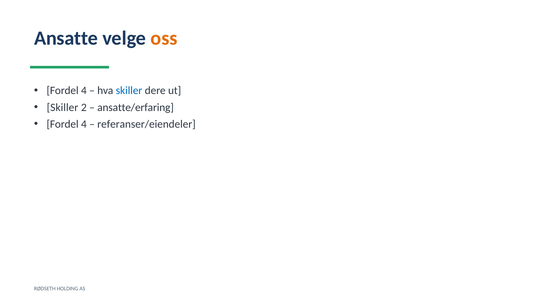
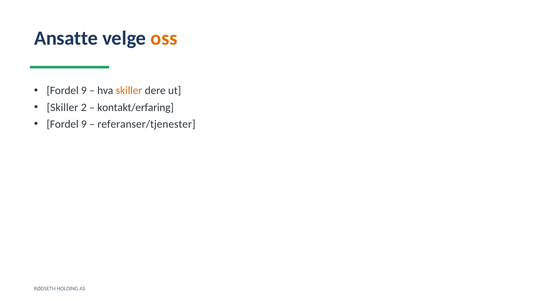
4 at (84, 91): 4 -> 9
skiller at (129, 91) colour: blue -> orange
ansatte/erfaring: ansatte/erfaring -> kontakt/erfaring
4 at (84, 124): 4 -> 9
referanser/eiendeler: referanser/eiendeler -> referanser/tjenester
